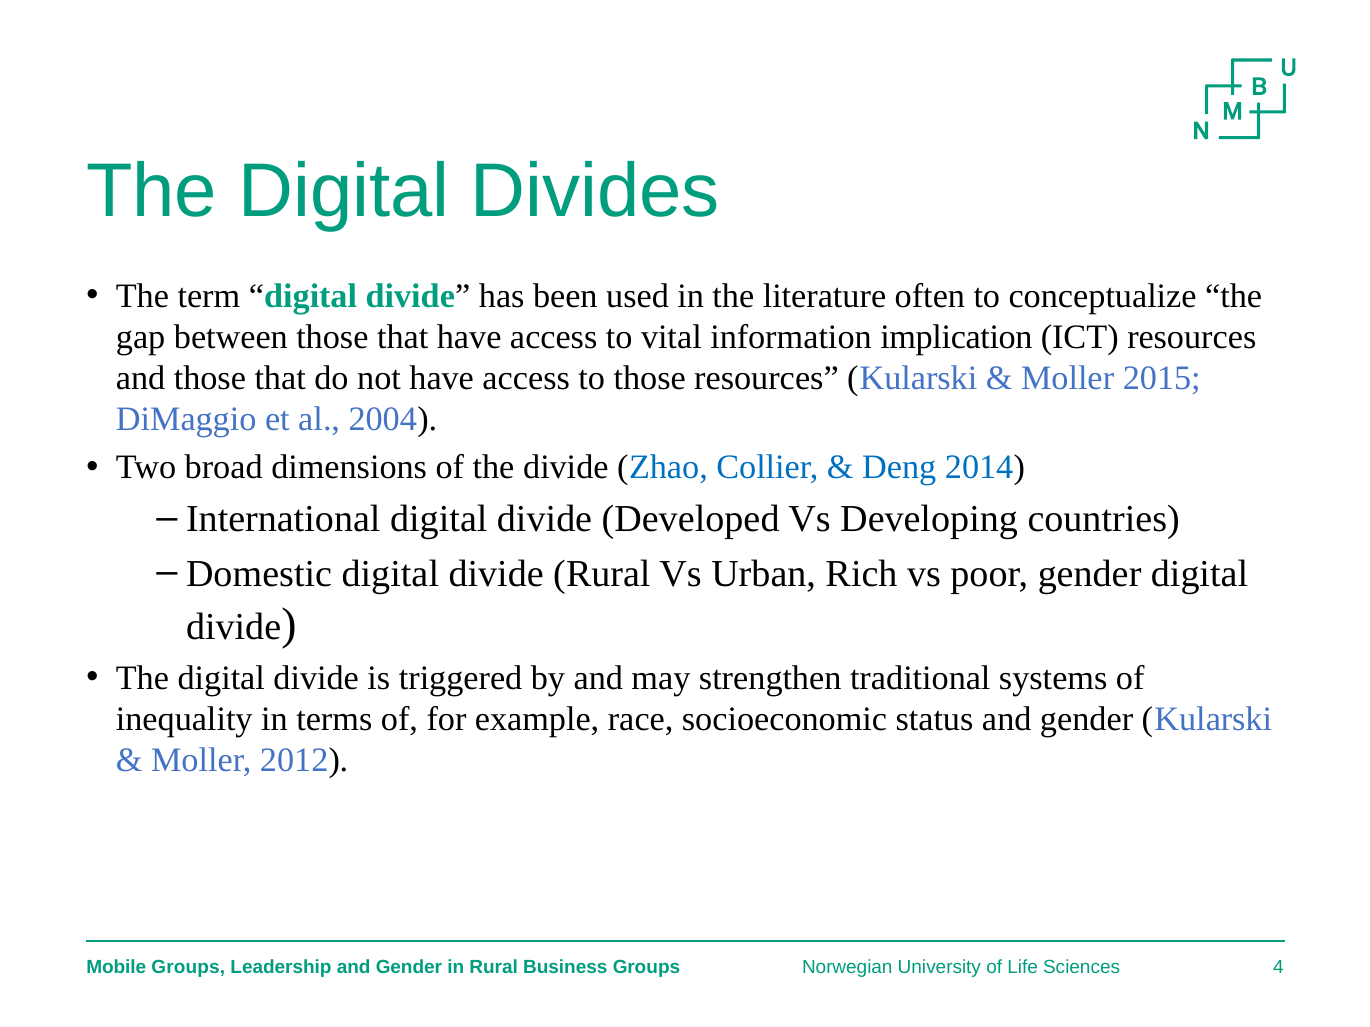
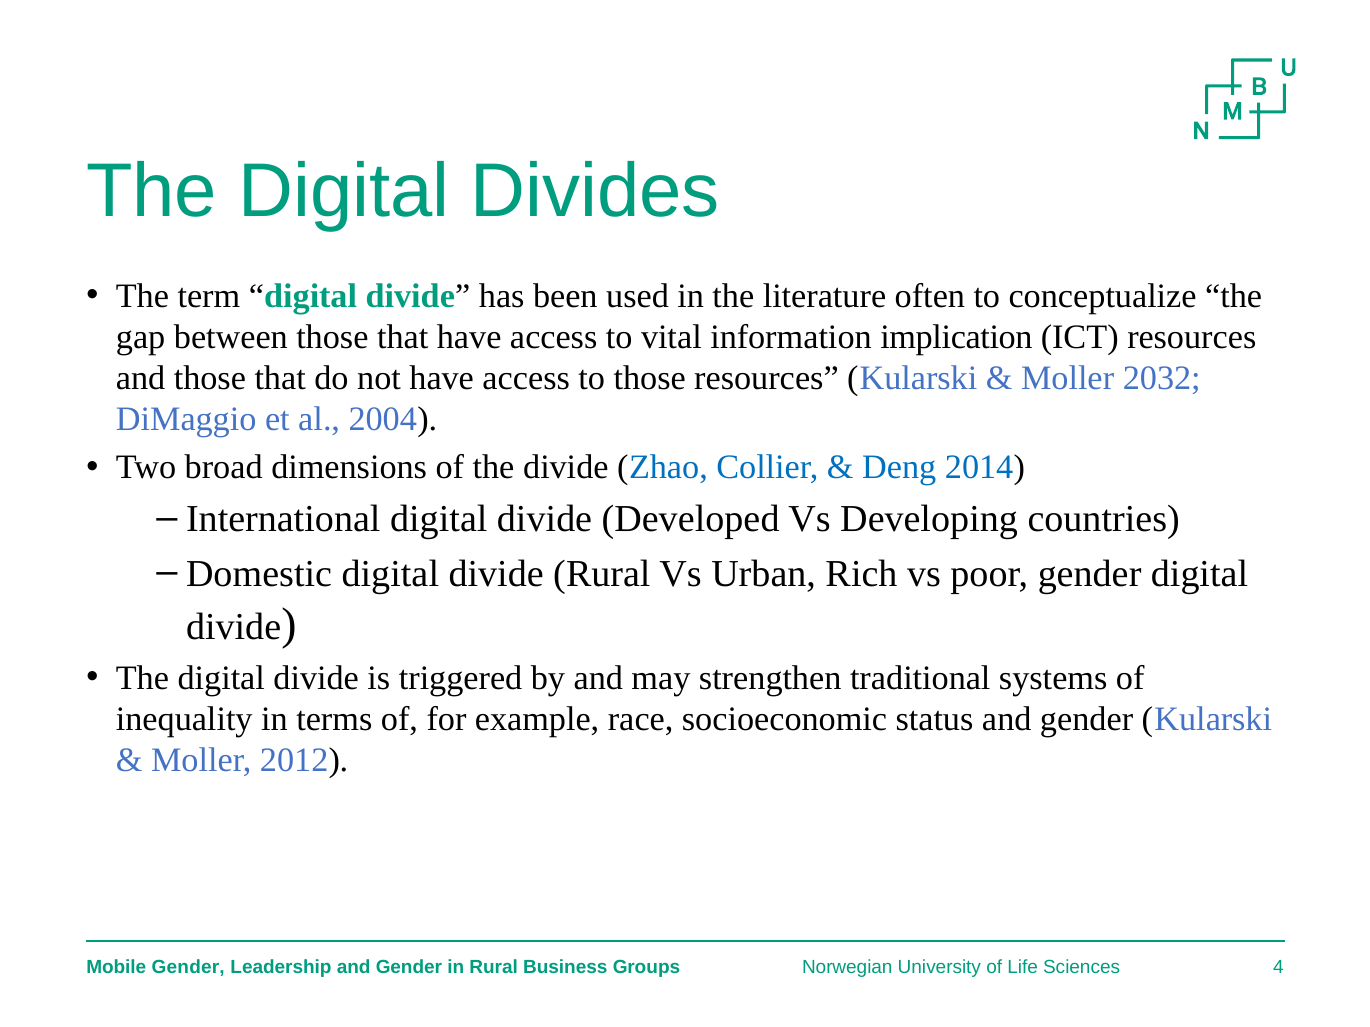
2015: 2015 -> 2032
Mobile Groups: Groups -> Gender
